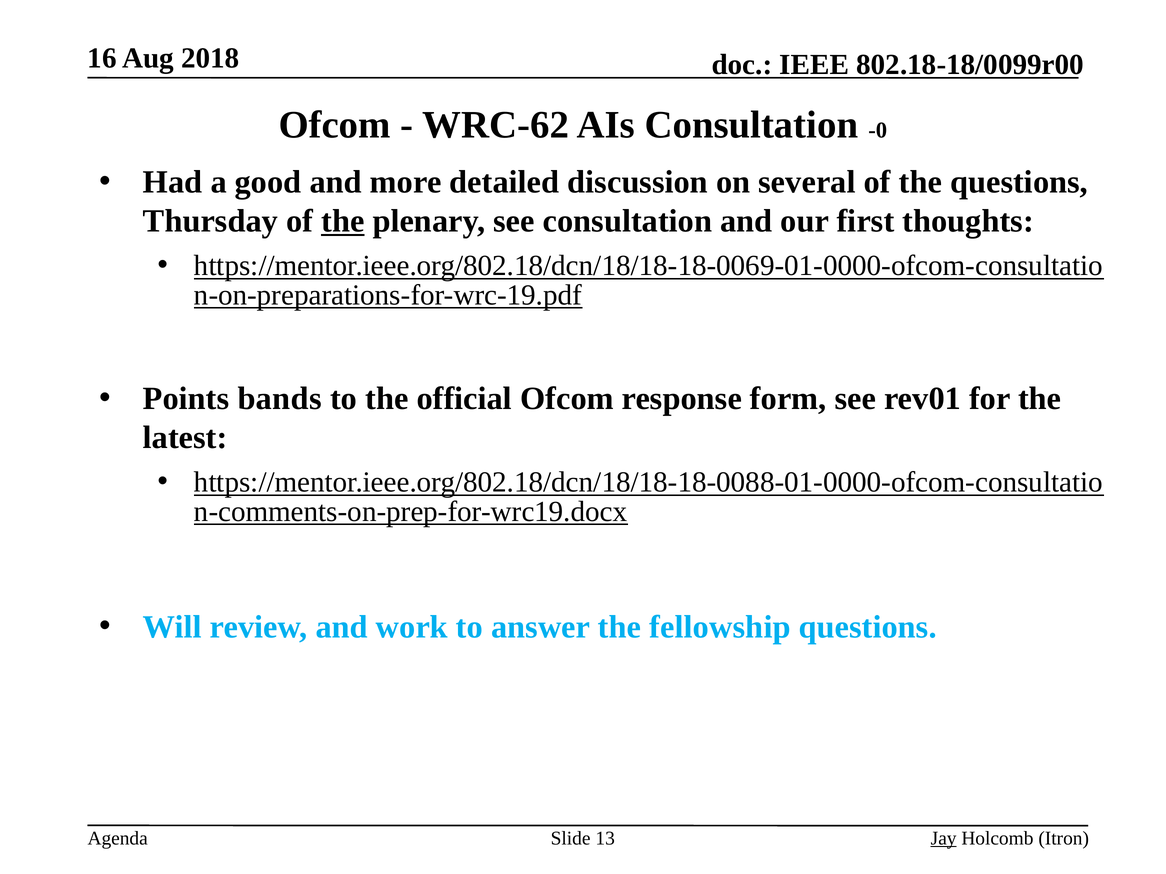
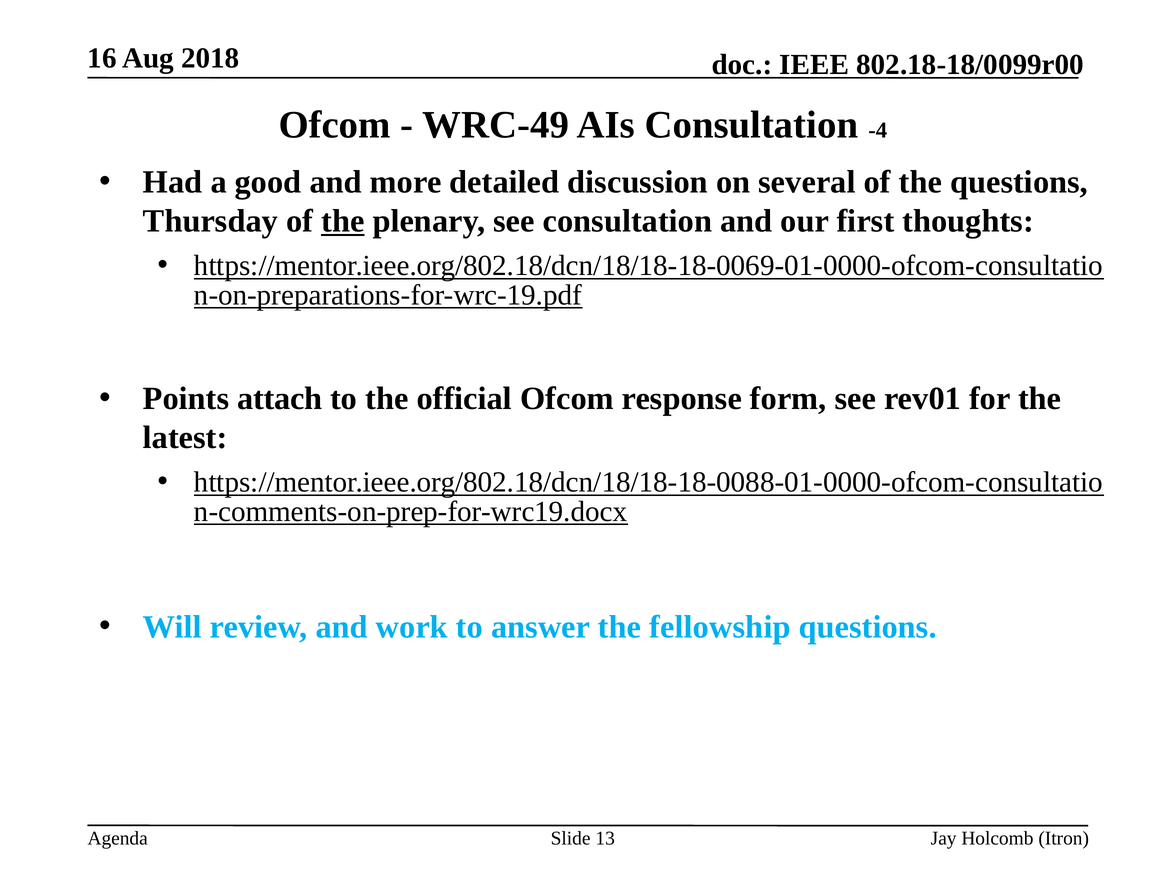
WRC-62: WRC-62 -> WRC-49
-0: -0 -> -4
bands: bands -> attach
Jay underline: present -> none
